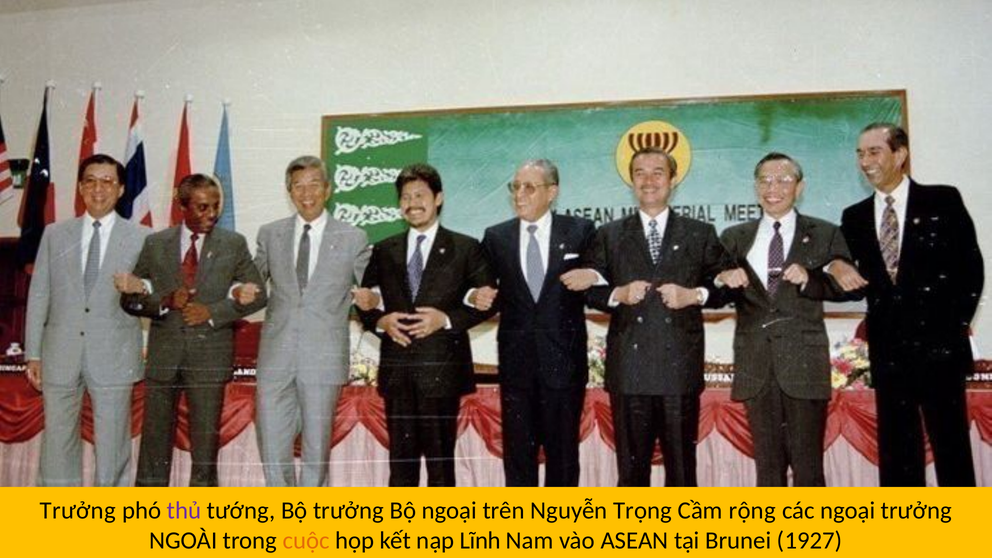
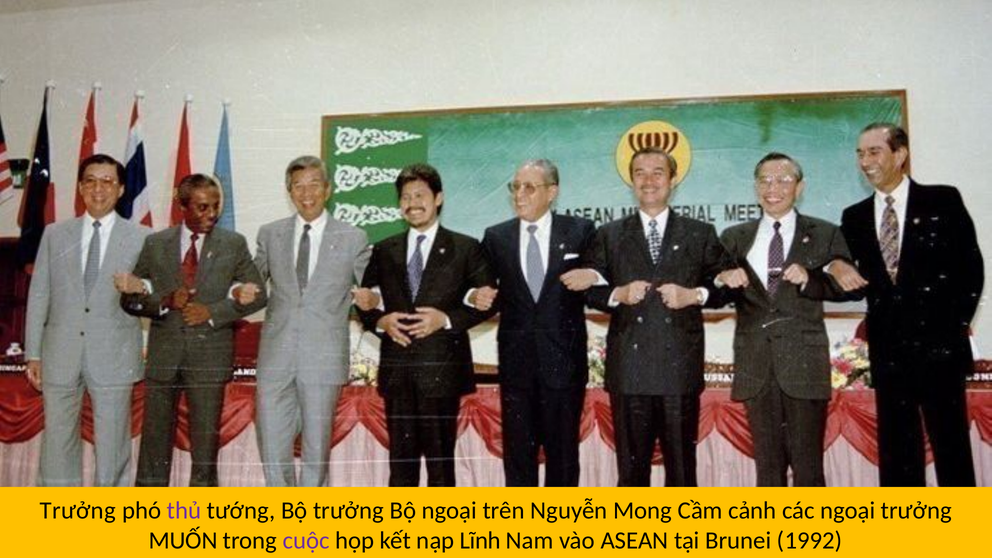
Trọng: Trọng -> Mong
rộng: rộng -> cảnh
NGOÀI: NGOÀI -> MUỐN
cuộc colour: orange -> purple
1927: 1927 -> 1992
